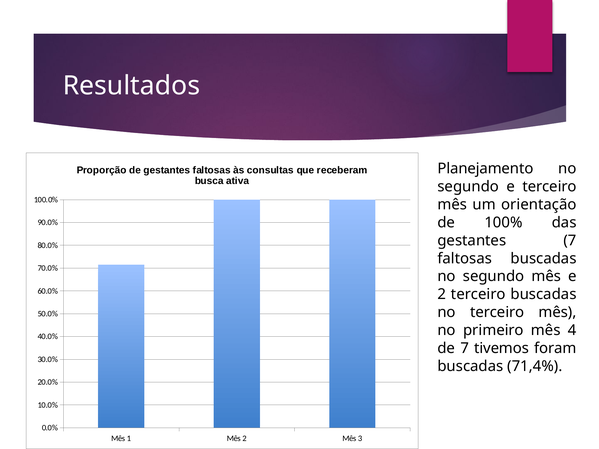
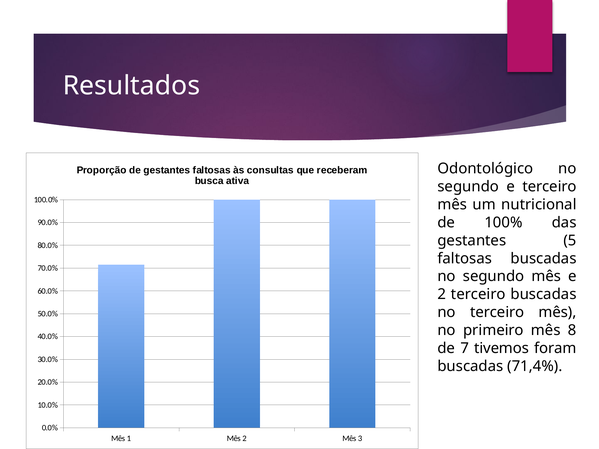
Planejamento: Planejamento -> Odontológico
orientação: orientação -> nutricional
gestantes 7: 7 -> 5
4: 4 -> 8
